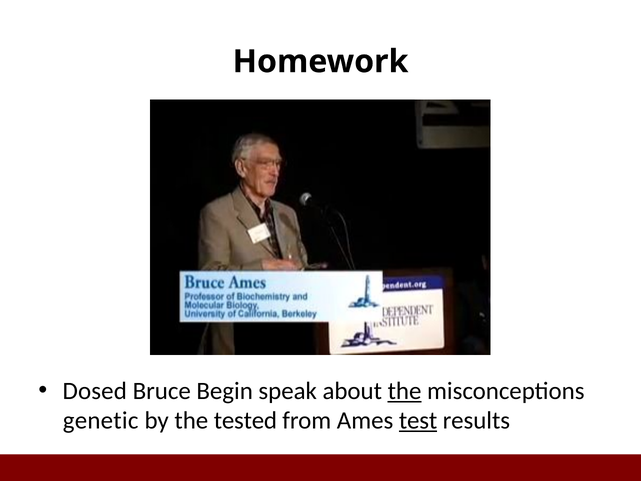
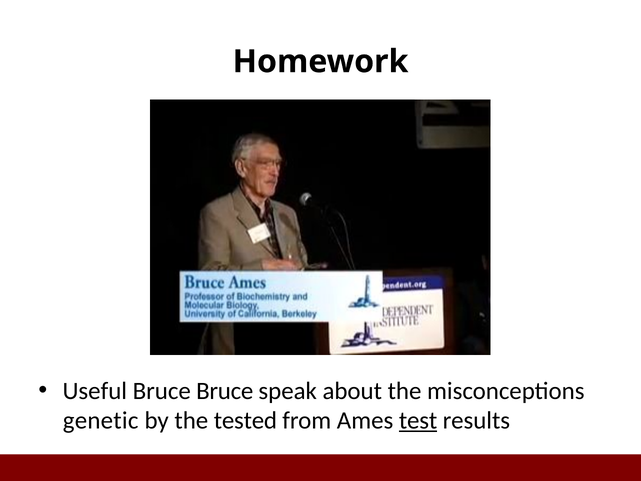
Dosed: Dosed -> Useful
Bruce Begin: Begin -> Bruce
the at (405, 391) underline: present -> none
